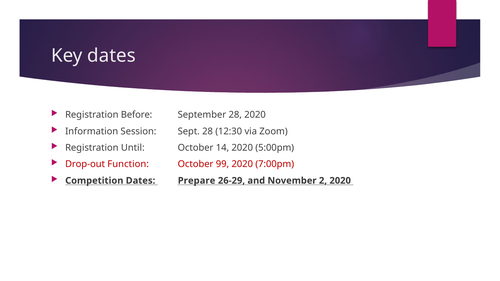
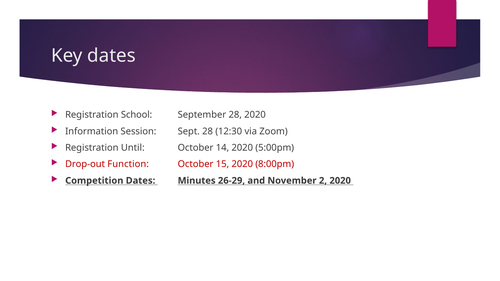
Before: Before -> School
99: 99 -> 15
7:00pm: 7:00pm -> 8:00pm
Prepare: Prepare -> Minutes
